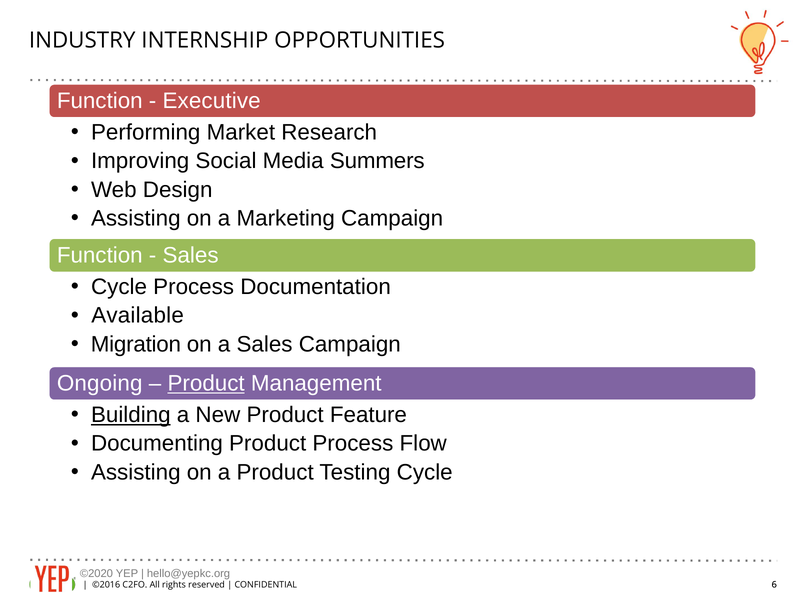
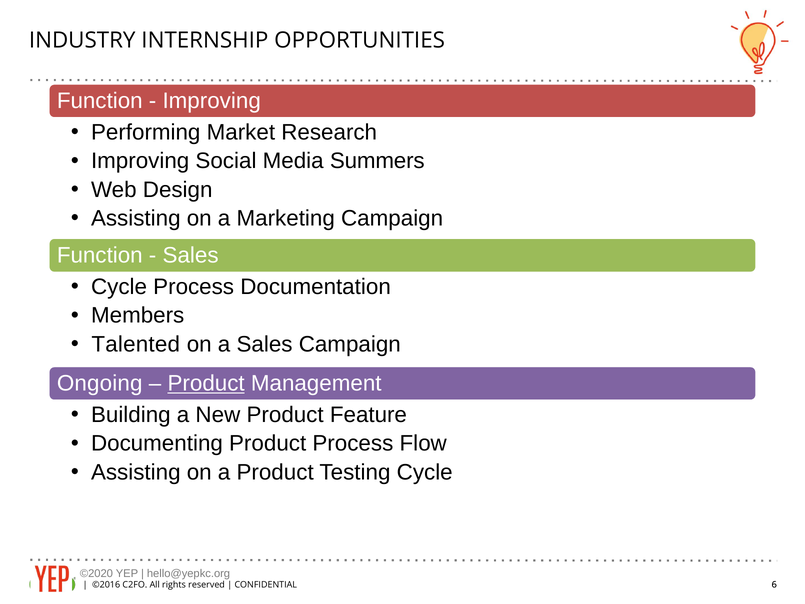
Executive at (212, 101): Executive -> Improving
Available: Available -> Members
Migration: Migration -> Talented
Building underline: present -> none
